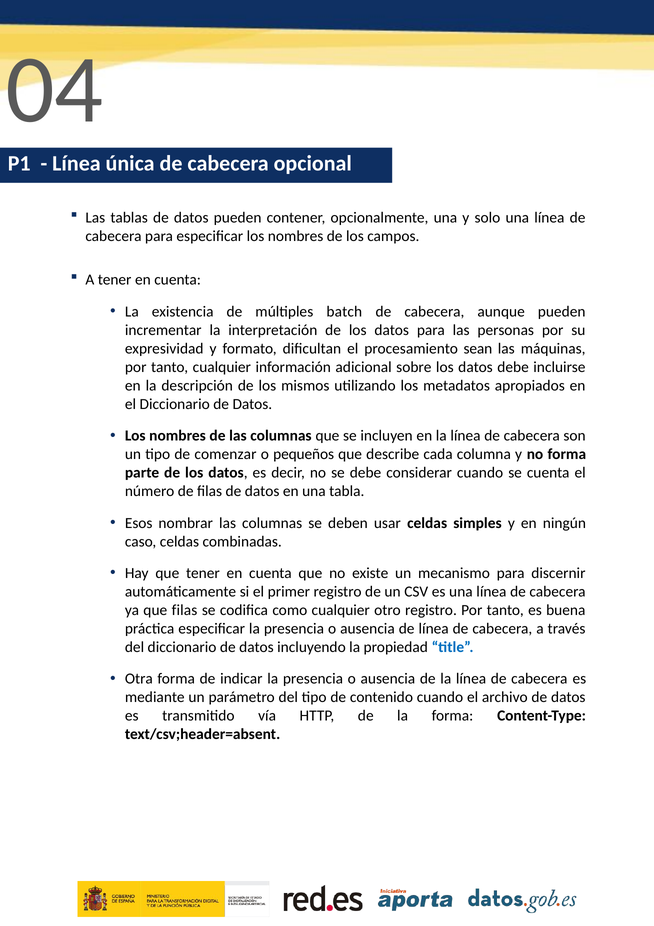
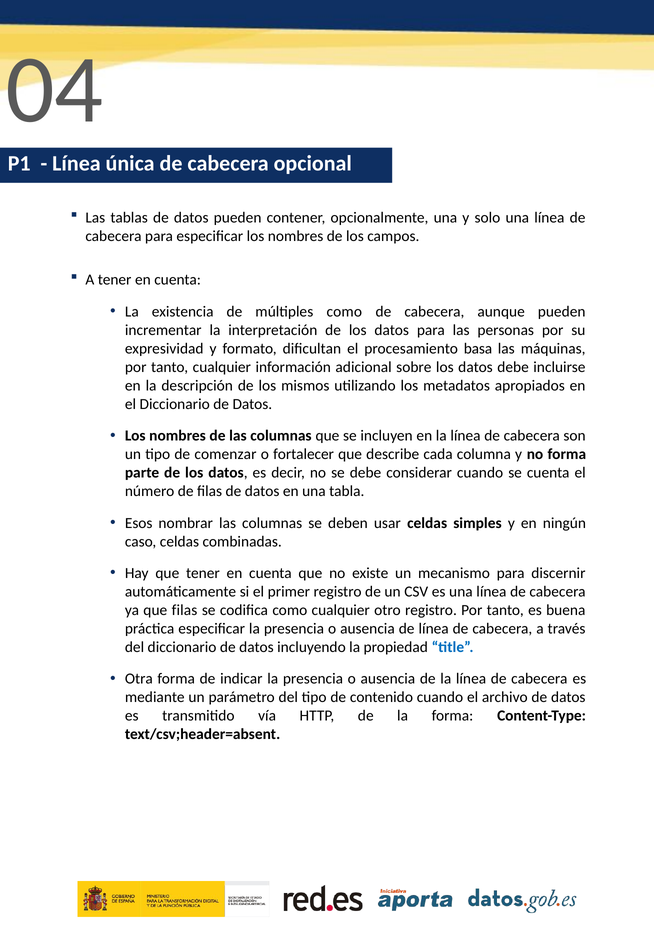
múltiples batch: batch -> como
sean: sean -> basa
pequeños: pequeños -> fortalecer
